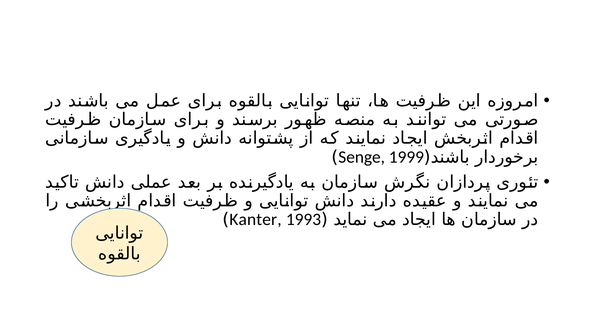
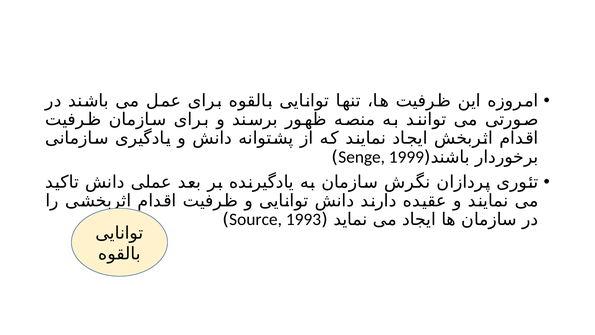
Kanter: Kanter -> Source
